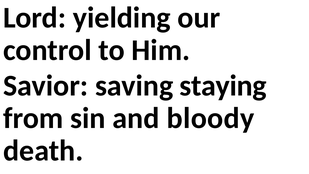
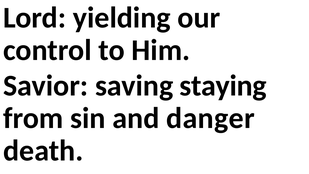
bloody: bloody -> danger
